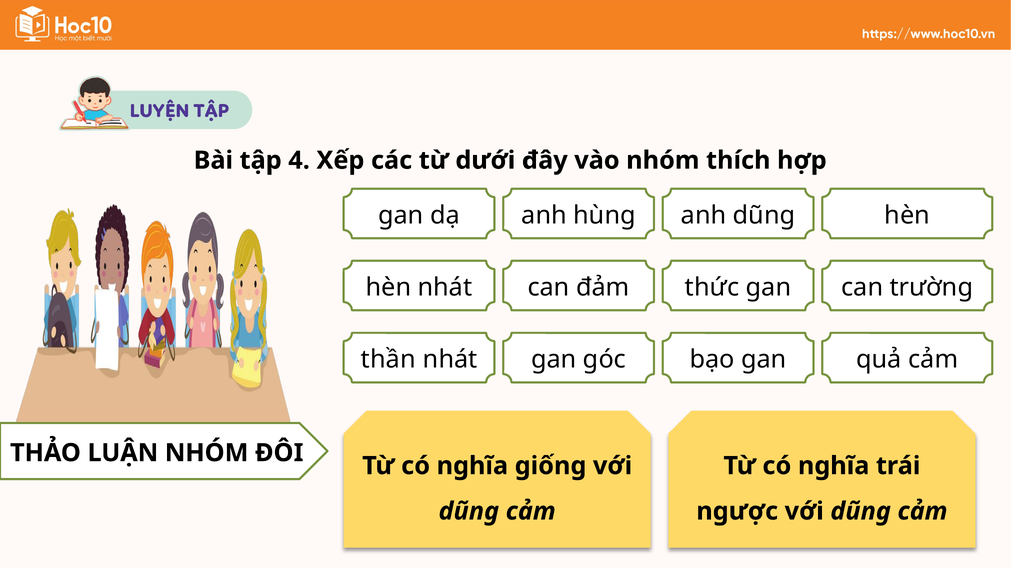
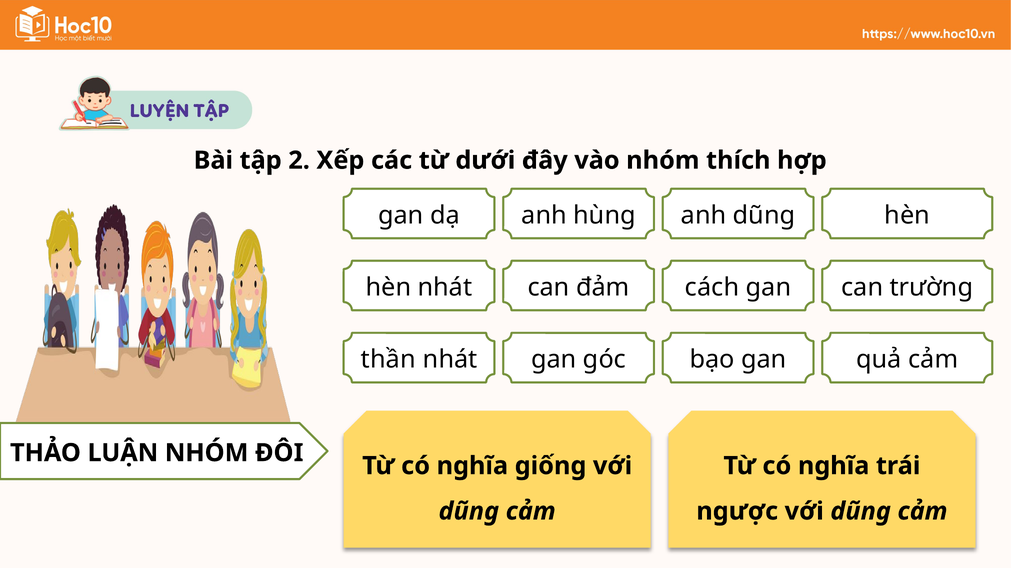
4: 4 -> 2
thức: thức -> cách
